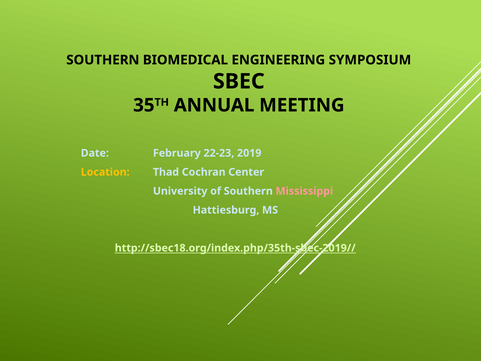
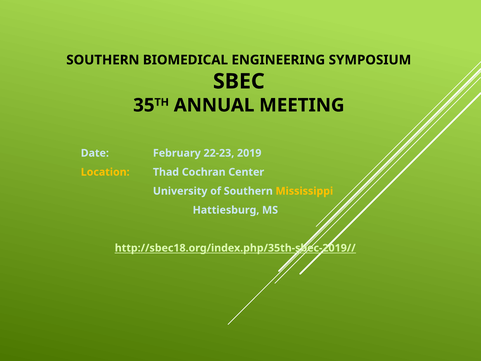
Mississippi colour: pink -> yellow
